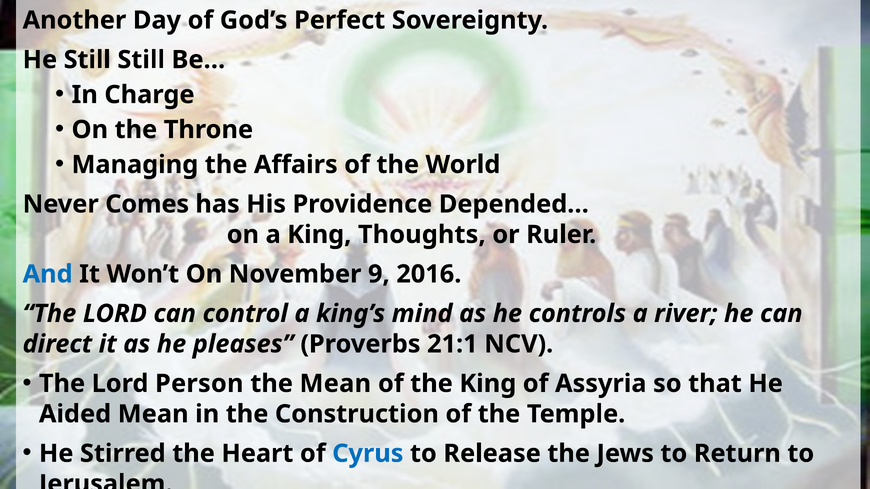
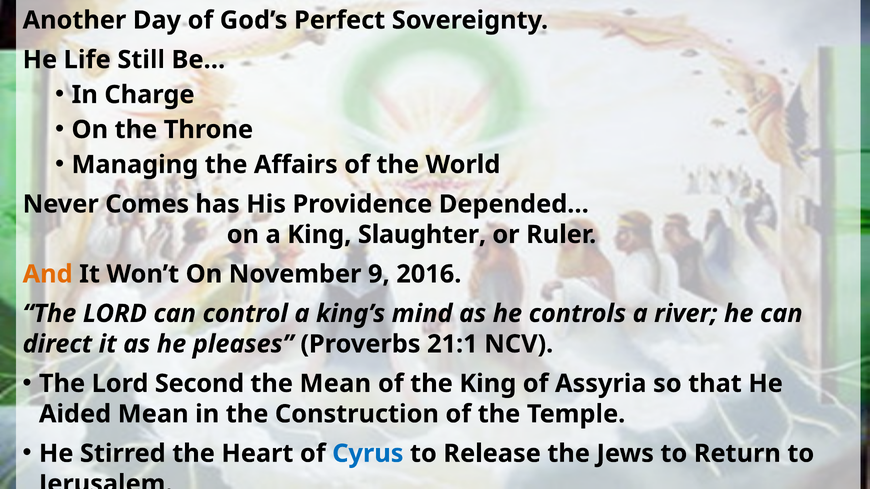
He Still: Still -> Life
Thoughts: Thoughts -> Slaughter
And colour: blue -> orange
Person: Person -> Second
